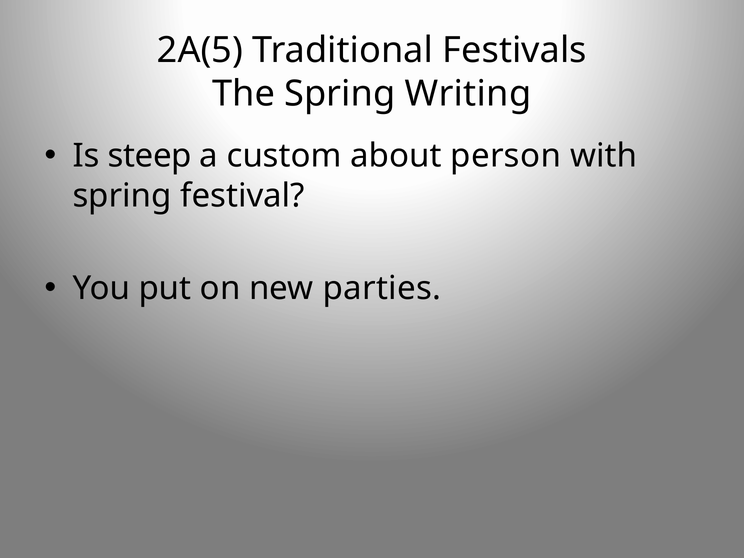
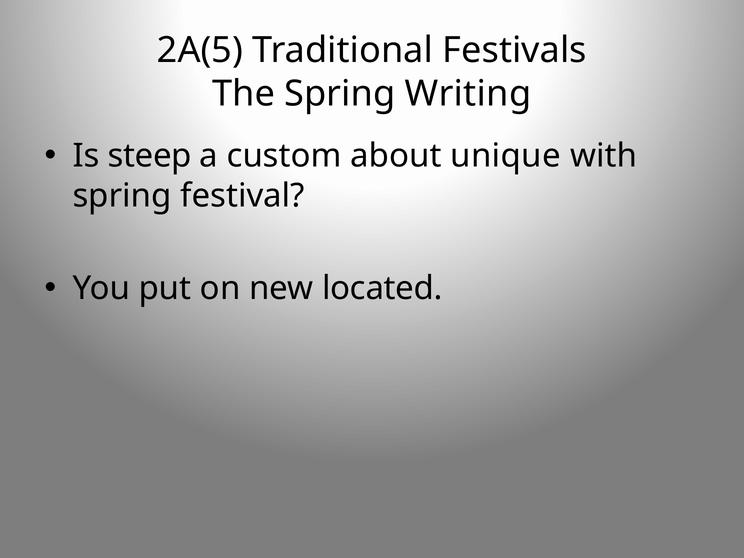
person: person -> unique
parties: parties -> located
